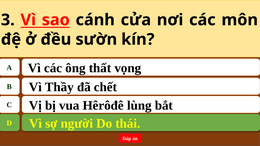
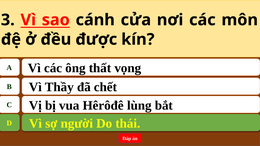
sườn: sườn -> được
